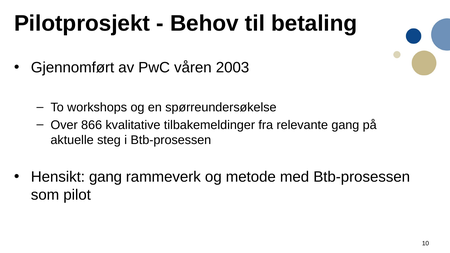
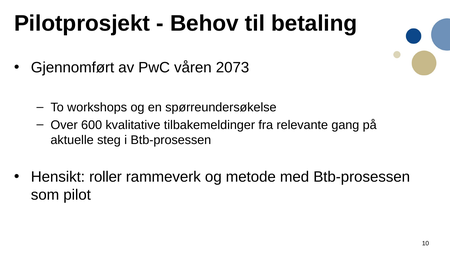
2003: 2003 -> 2073
866: 866 -> 600
Hensikt gang: gang -> roller
